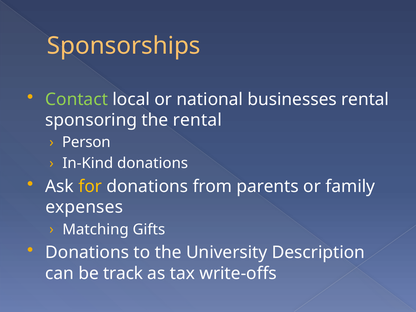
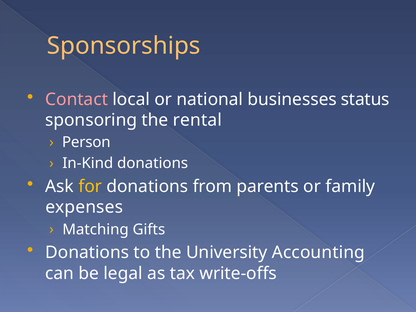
Contact colour: light green -> pink
businesses rental: rental -> status
Description: Description -> Accounting
track: track -> legal
